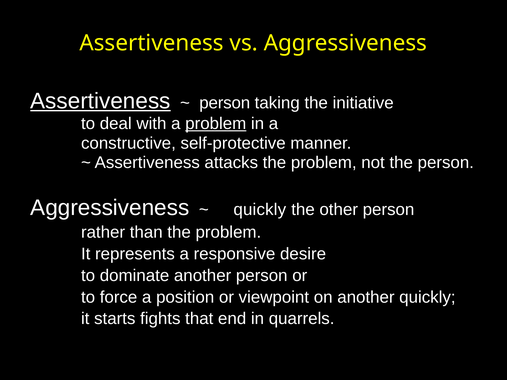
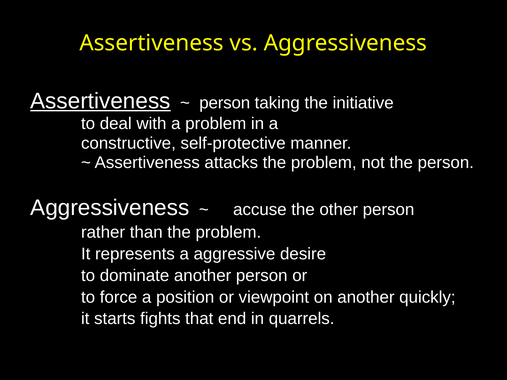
problem at (216, 124) underline: present -> none
quickly at (260, 210): quickly -> accuse
responsive: responsive -> aggressive
